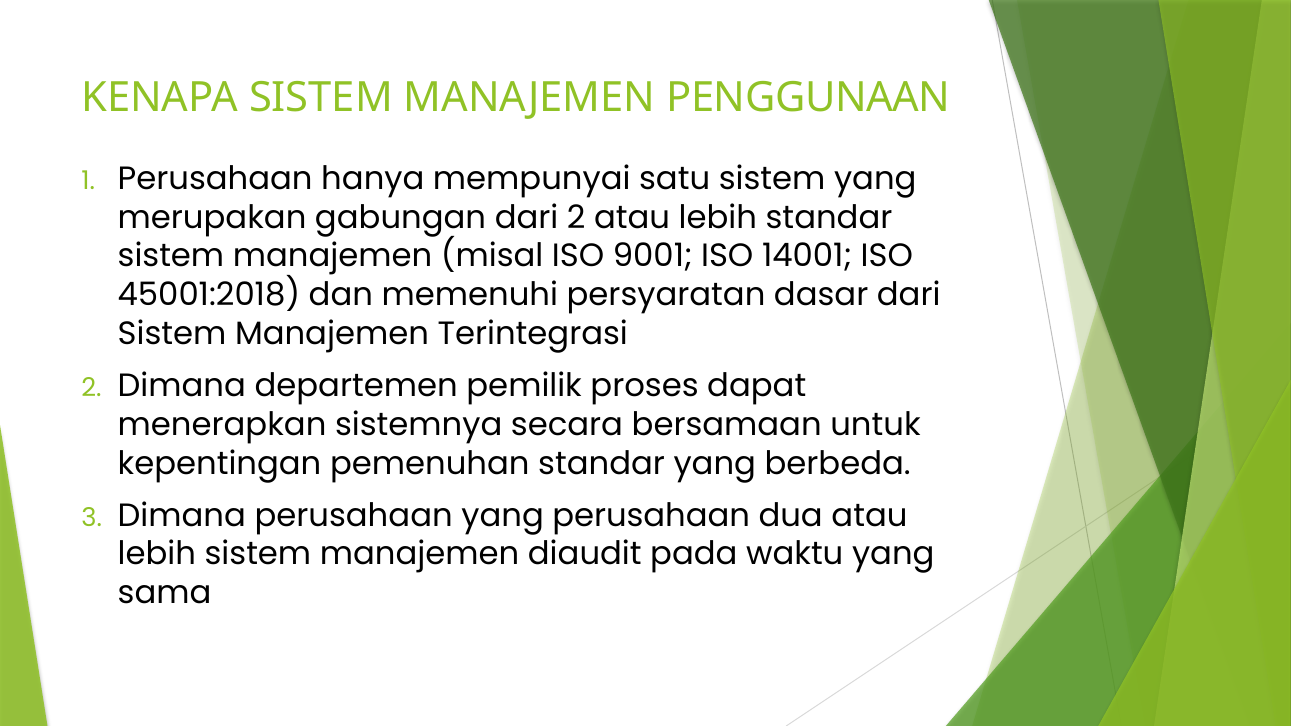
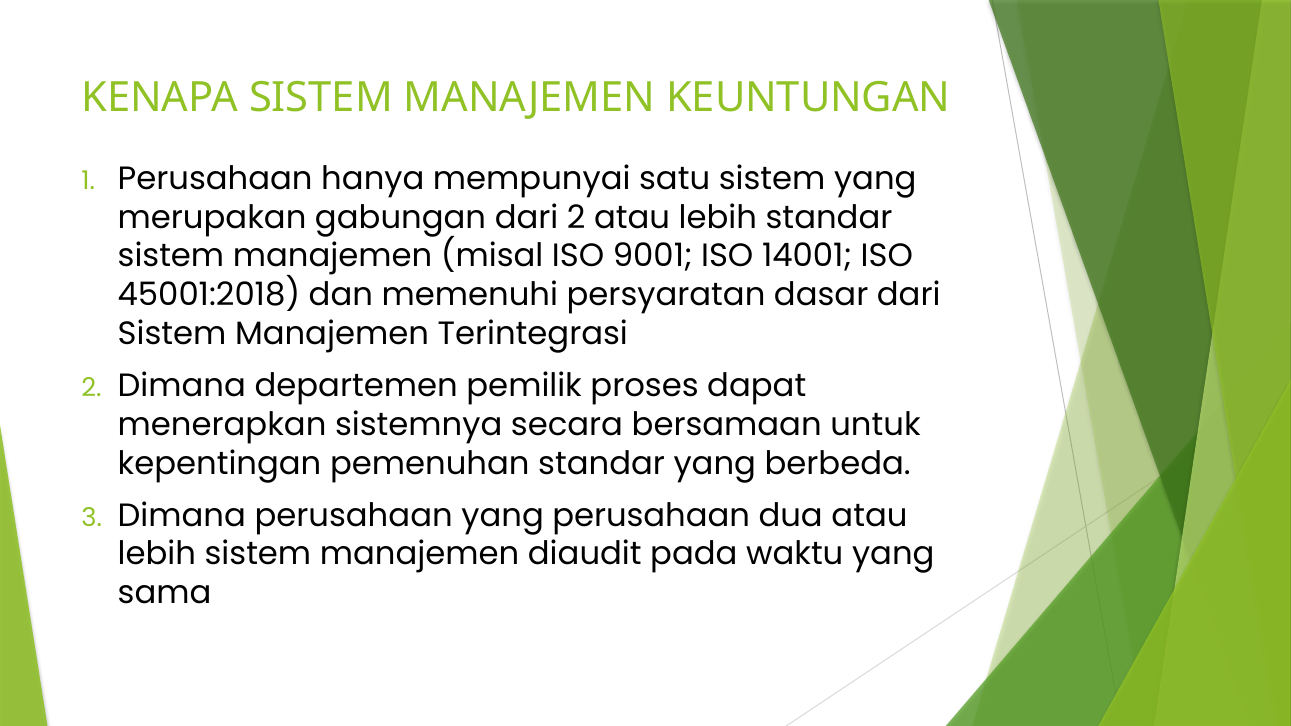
PENGGUNAAN: PENGGUNAAN -> KEUNTUNGAN
